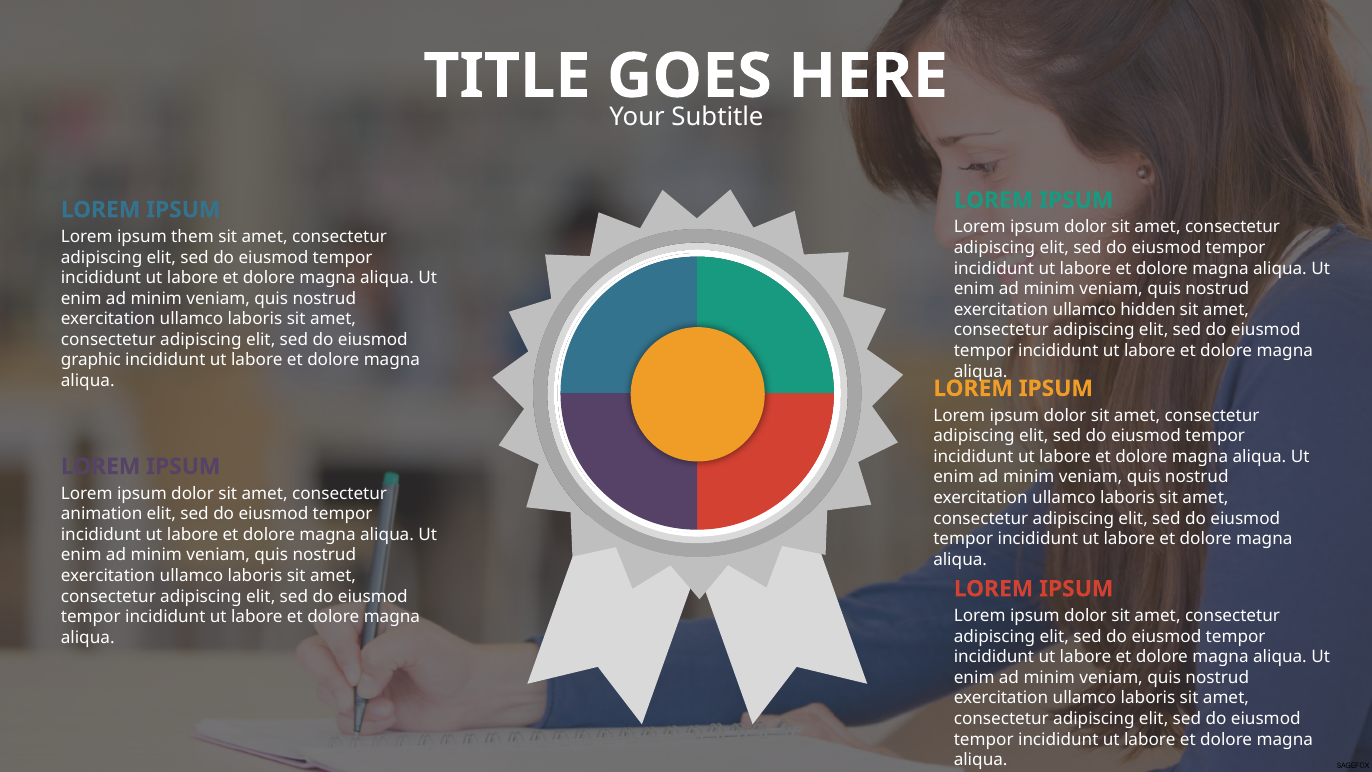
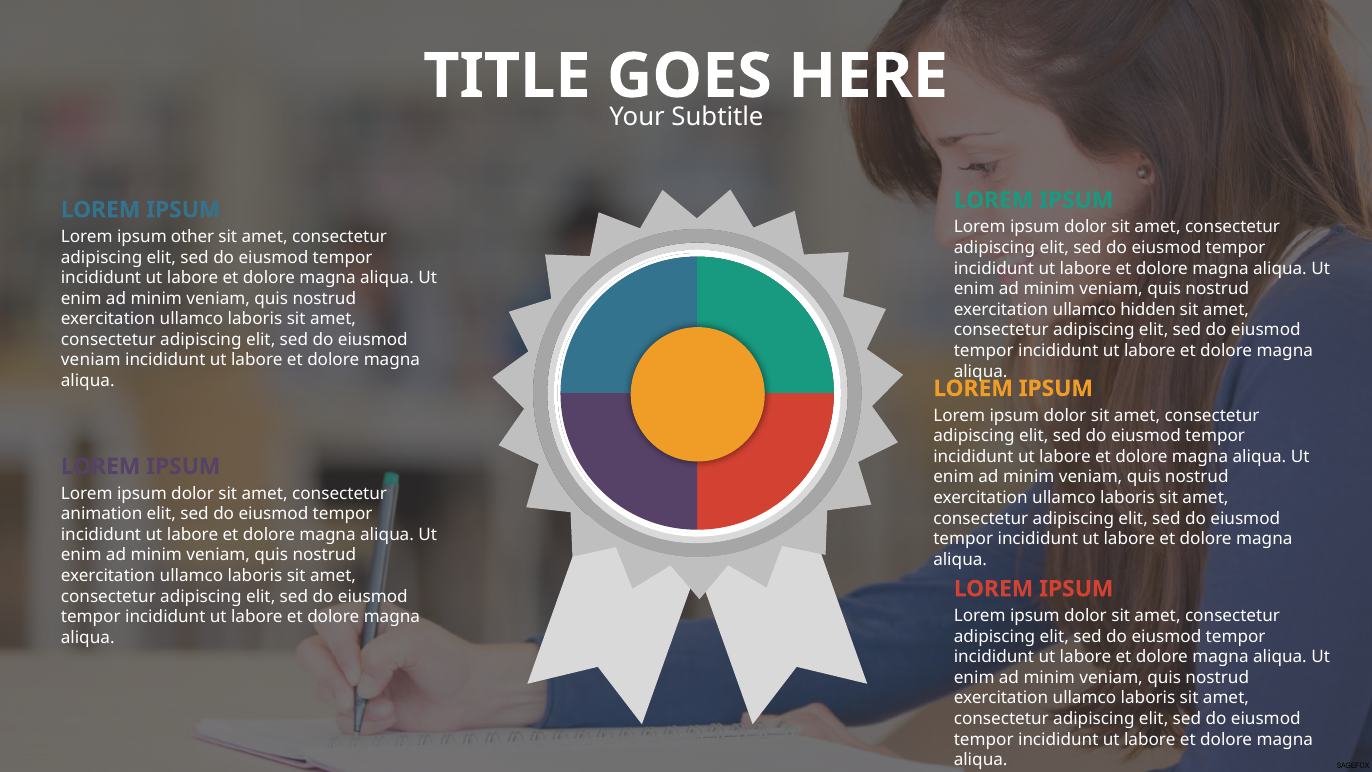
them: them -> other
graphic at (91, 360): graphic -> veniam
